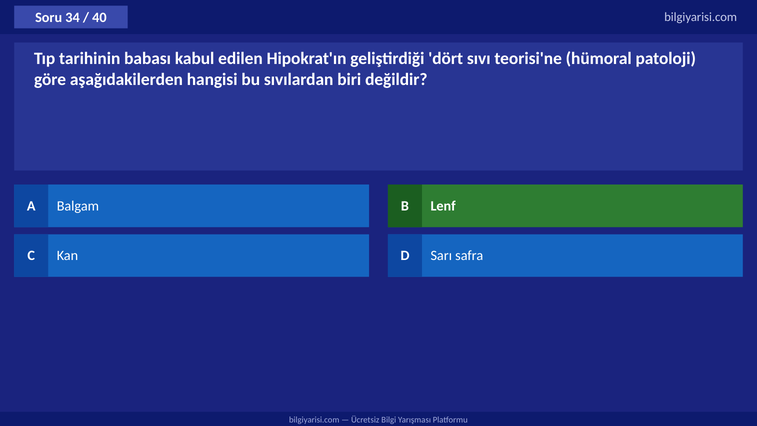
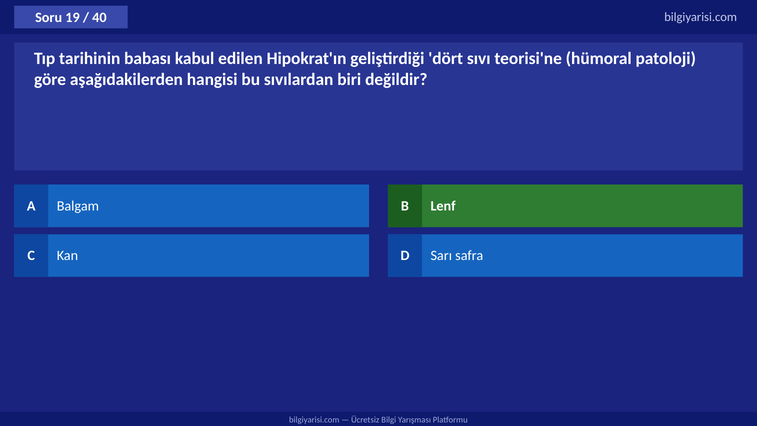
34: 34 -> 19
